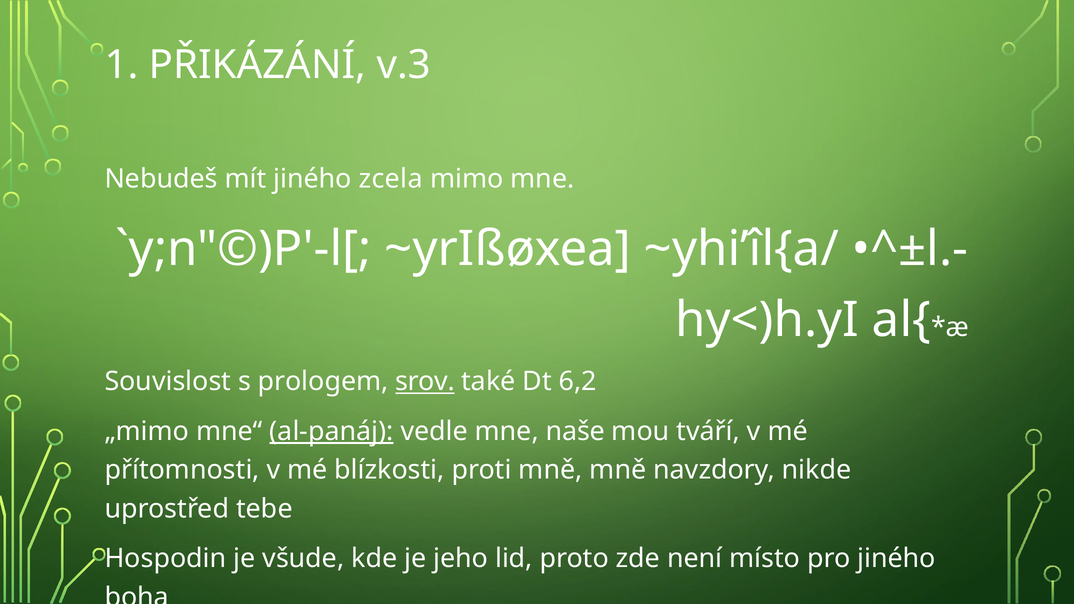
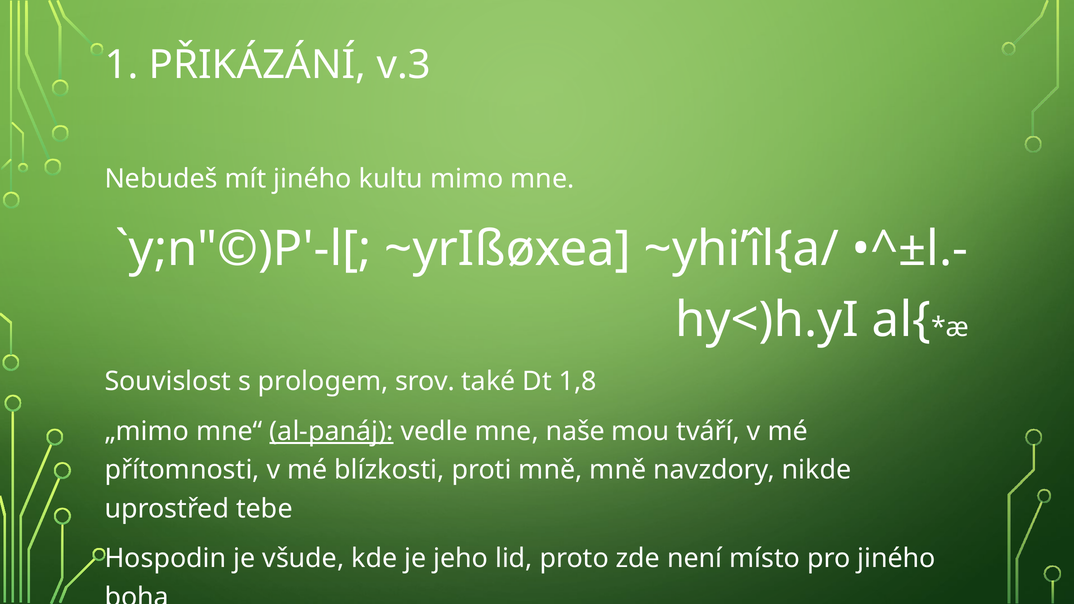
zcela: zcela -> kultu
srov underline: present -> none
6,2: 6,2 -> 1,8
